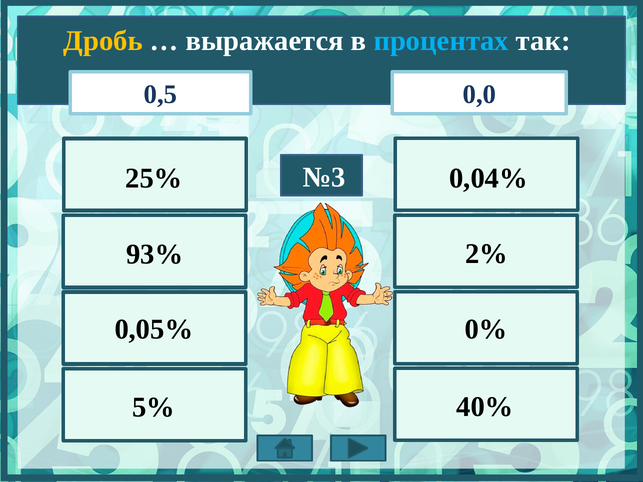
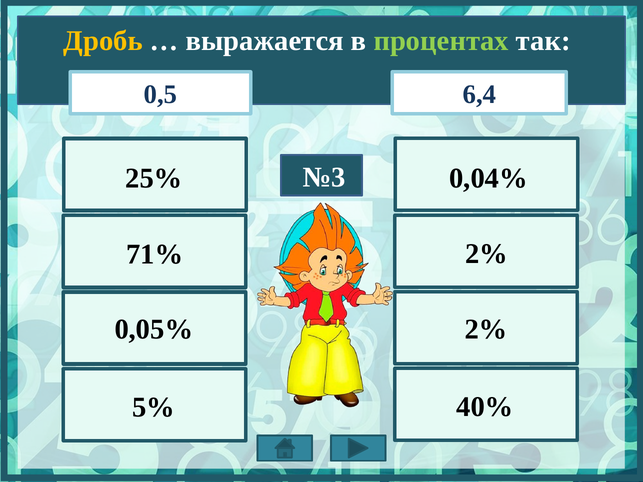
процентах colour: light blue -> light green
0,0: 0,0 -> 6,4
93%: 93% -> 71%
0% at (486, 330): 0% -> 2%
